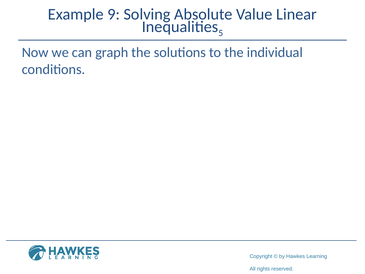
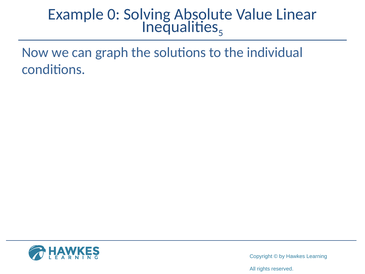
9: 9 -> 0
